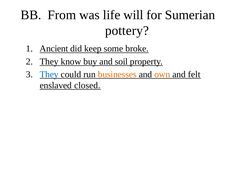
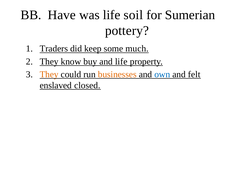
From: From -> Have
will: will -> soil
Ancient: Ancient -> Traders
broke: broke -> much
and soil: soil -> life
They at (49, 74) colour: blue -> orange
own colour: orange -> blue
